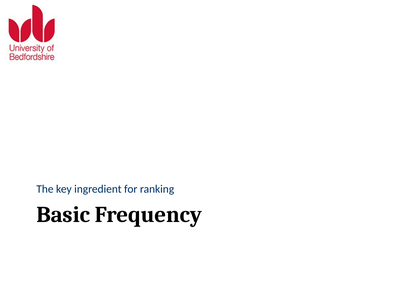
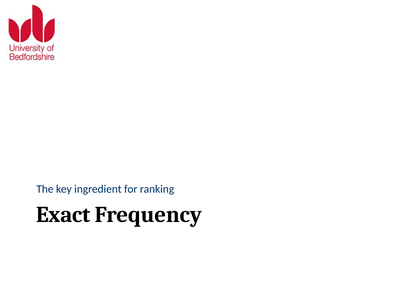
Basic: Basic -> Exact
